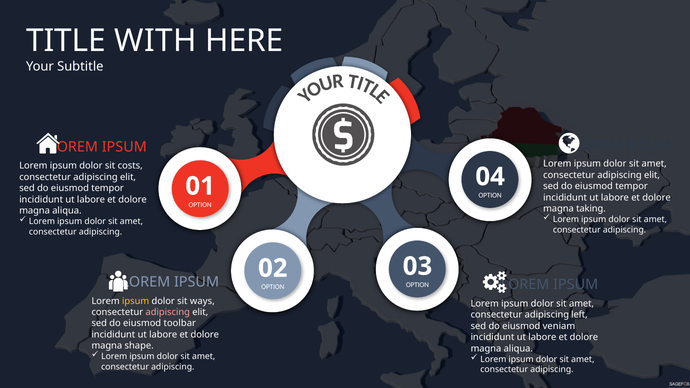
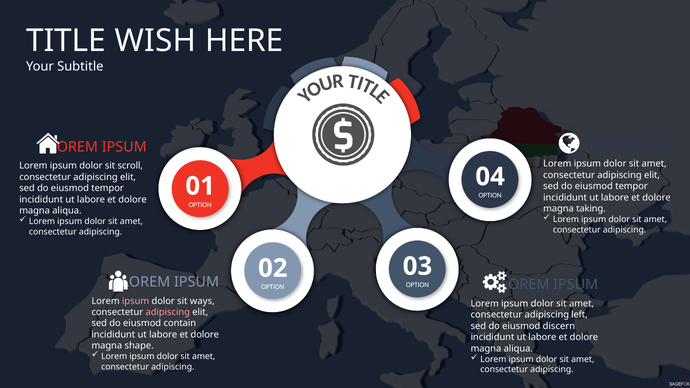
WITH: WITH -> WISH
costs: costs -> scroll
ipsum at (136, 301) colour: yellow -> pink
toolbar: toolbar -> contain
veniam: veniam -> discern
